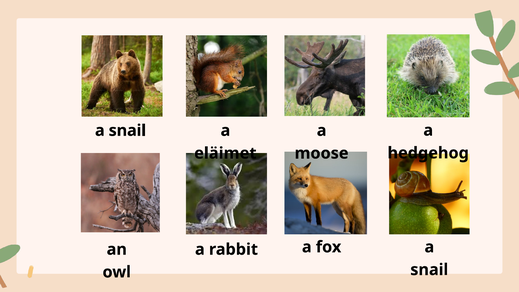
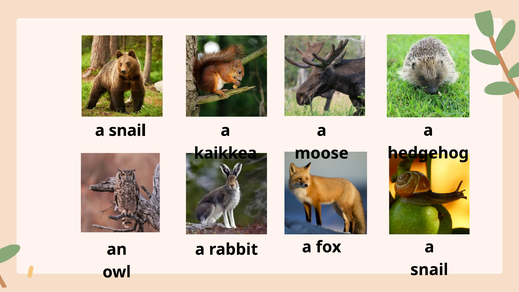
eläimet: eläimet -> kaikkea
